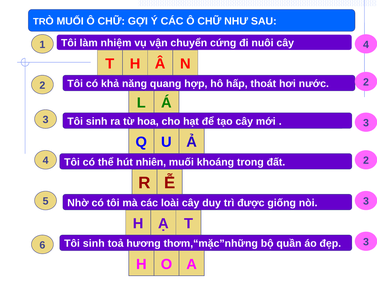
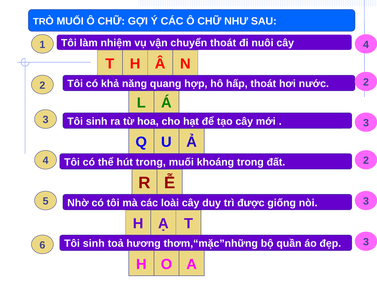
chuyển cứng: cứng -> thoát
hút nhiên: nhiên -> trong
